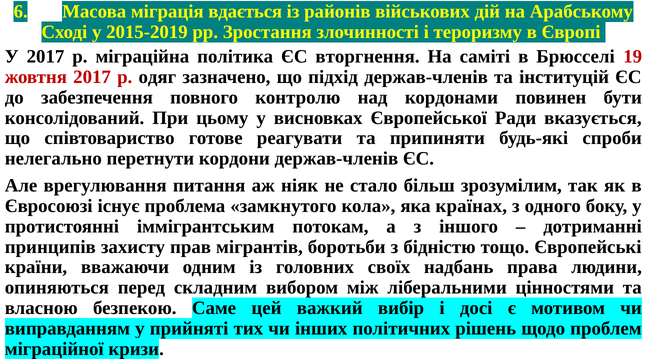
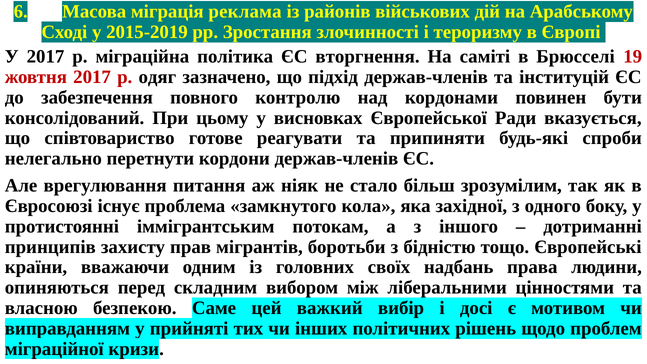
вдається: вдається -> реклама
країнах: країнах -> західної
